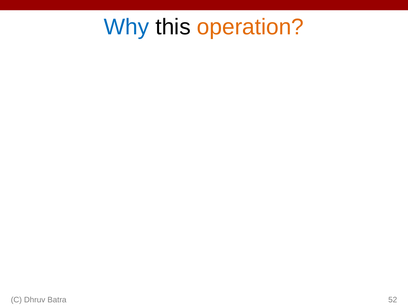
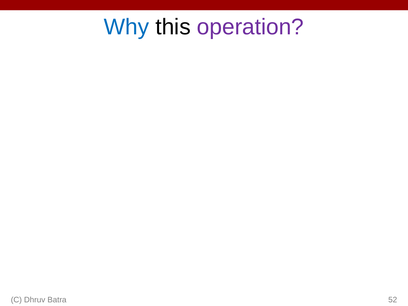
operation colour: orange -> purple
